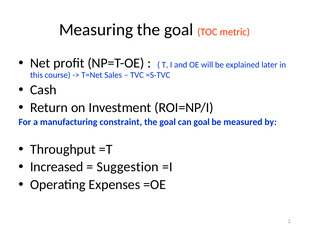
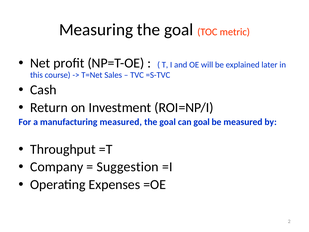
manufacturing constraint: constraint -> measured
Increased: Increased -> Company
